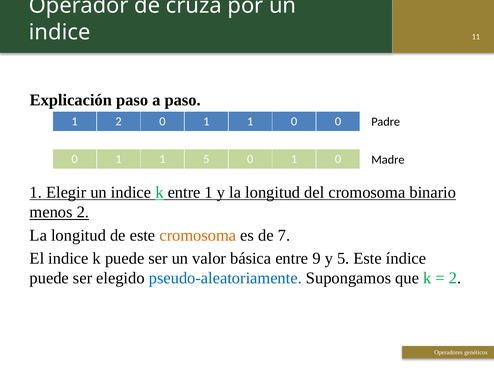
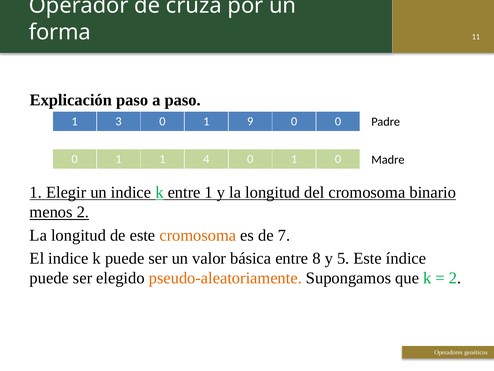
indice at (60, 32): indice -> forma
1 2: 2 -> 3
1 at (250, 121): 1 -> 9
1 5: 5 -> 4
9: 9 -> 8
pseudo-aleatoriamente colour: blue -> orange
